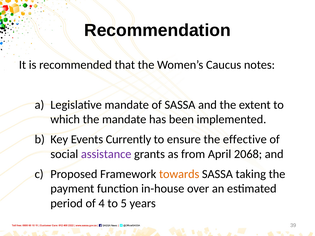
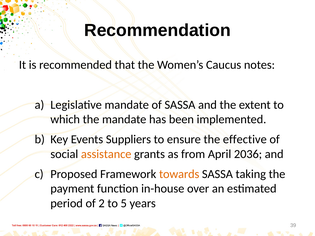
Currently: Currently -> Suppliers
assistance colour: purple -> orange
2068: 2068 -> 2036
4: 4 -> 2
